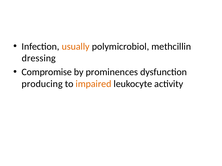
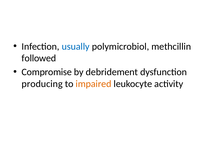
usually colour: orange -> blue
dressing: dressing -> followed
prominences: prominences -> debridement
